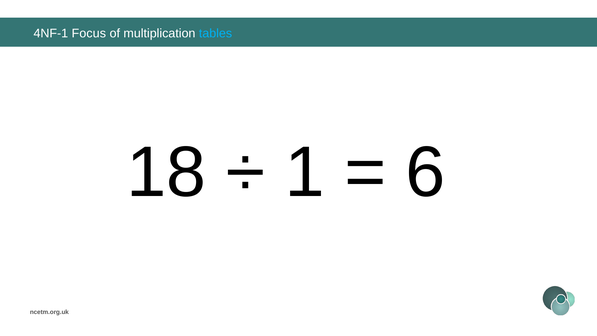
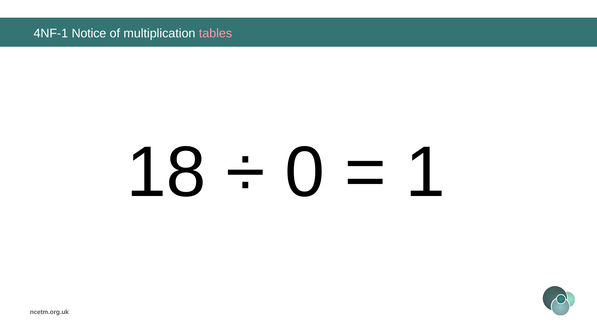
Focus: Focus -> Notice
tables colour: light blue -> pink
1: 1 -> 0
6: 6 -> 1
